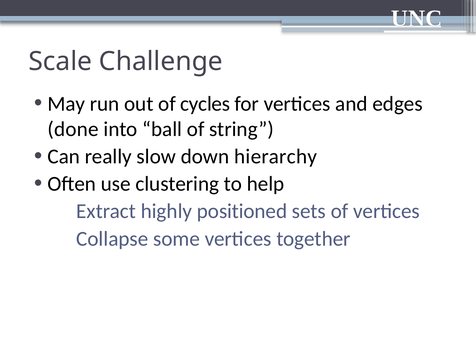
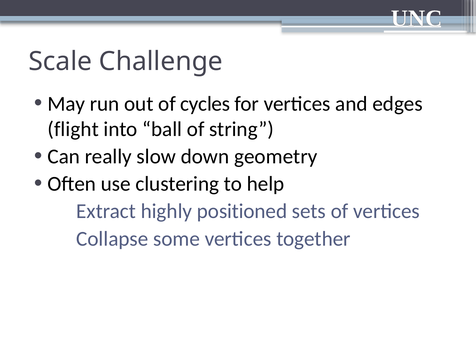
done: done -> flight
hierarchy: hierarchy -> geometry
